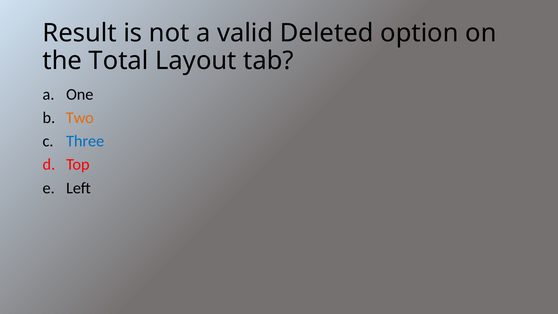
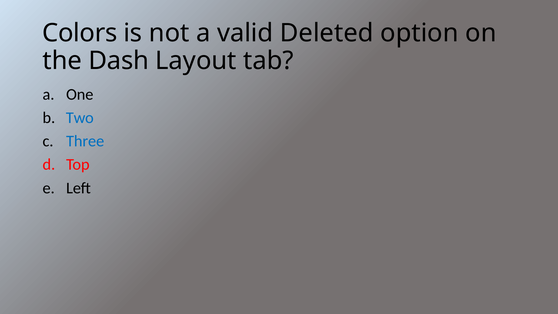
Result: Result -> Colors
Total: Total -> Dash
Two colour: orange -> blue
